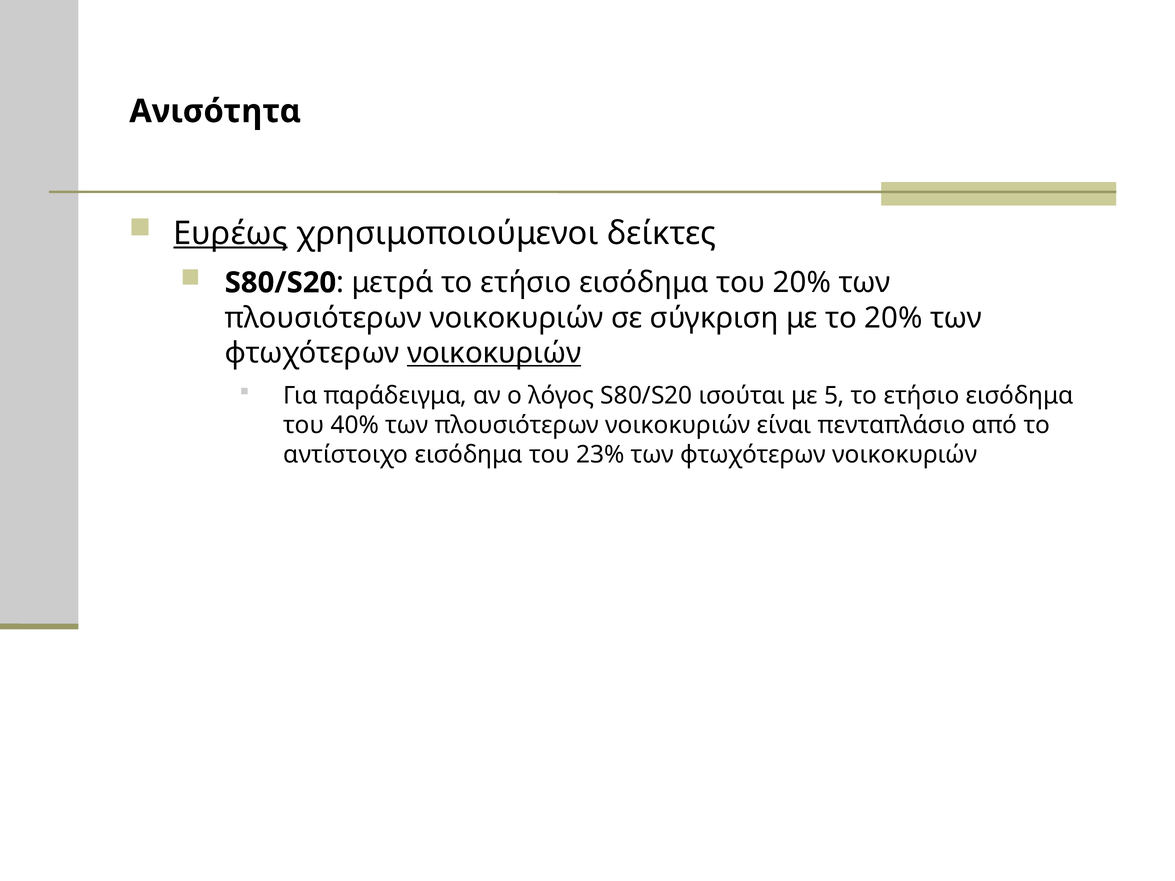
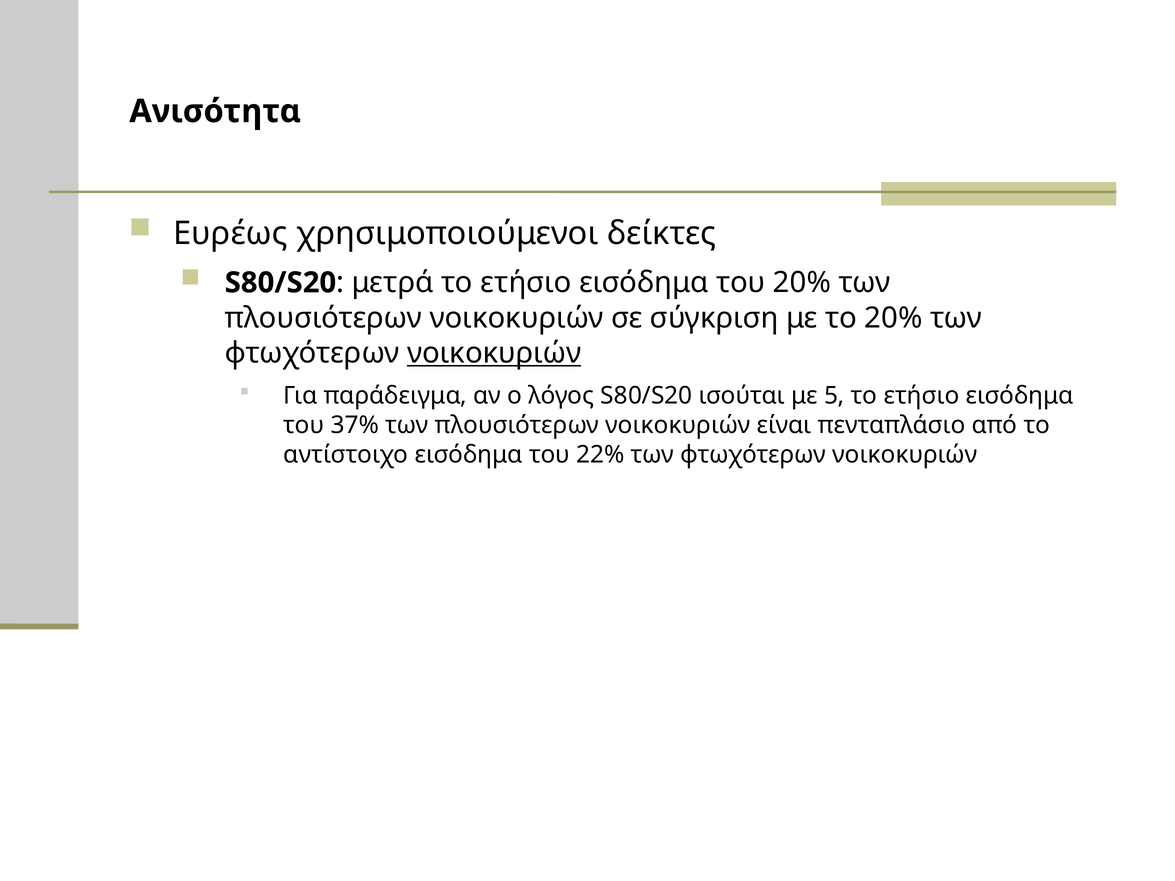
Ευρέως underline: present -> none
40%: 40% -> 37%
23%: 23% -> 22%
